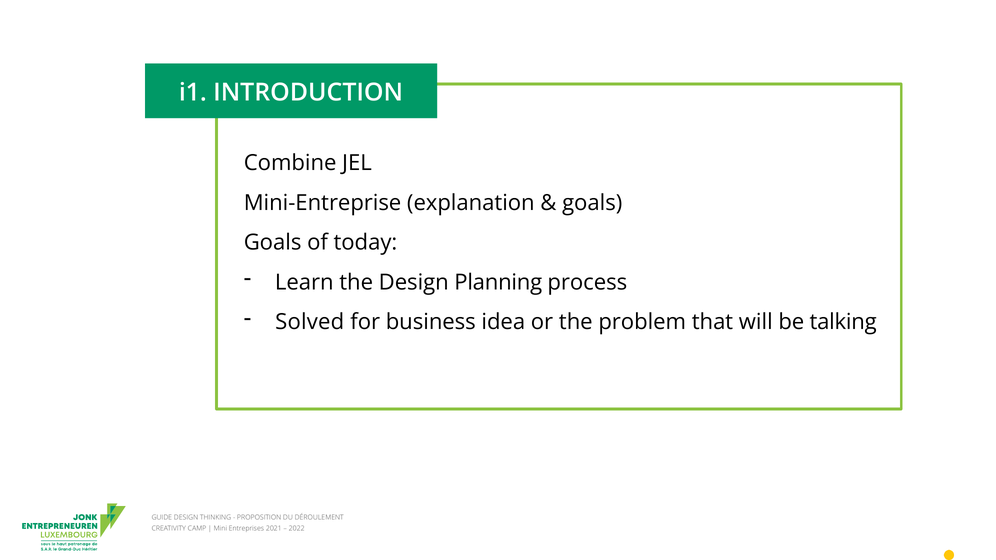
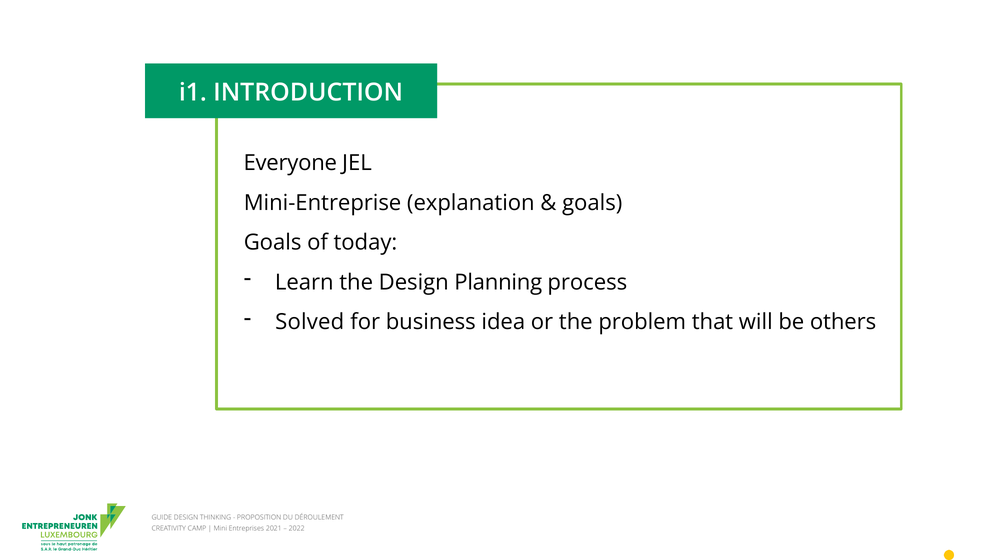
Combine: Combine -> Everyone
talking: talking -> others
